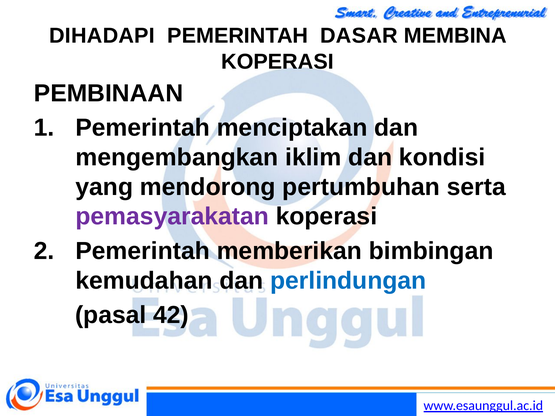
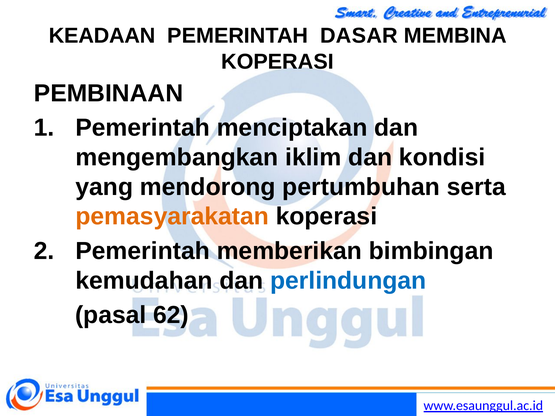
DIHADAPI: DIHADAPI -> KEADAAN
pemasyarakatan colour: purple -> orange
42: 42 -> 62
